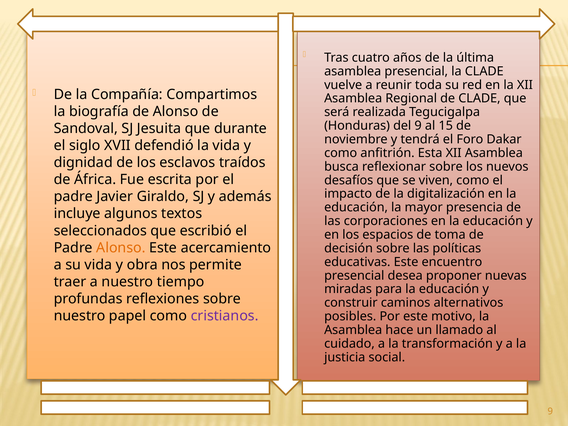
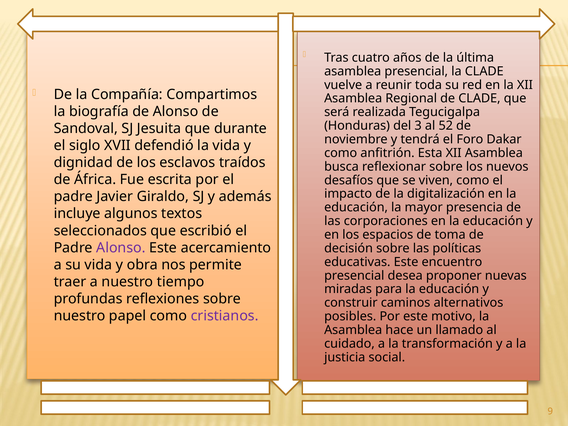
del 9: 9 -> 3
15: 15 -> 52
Alonso at (121, 248) colour: orange -> purple
